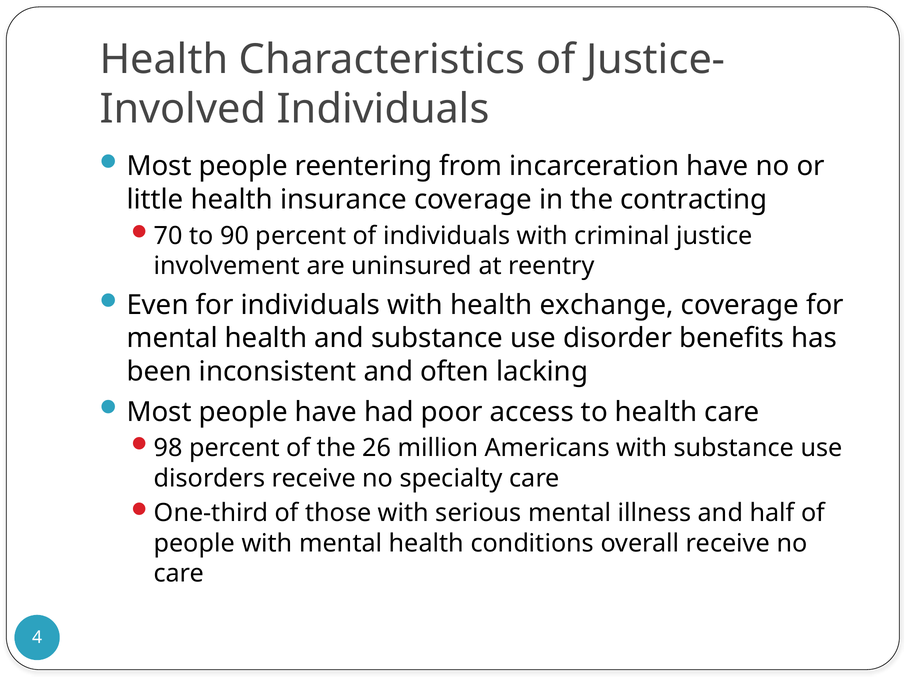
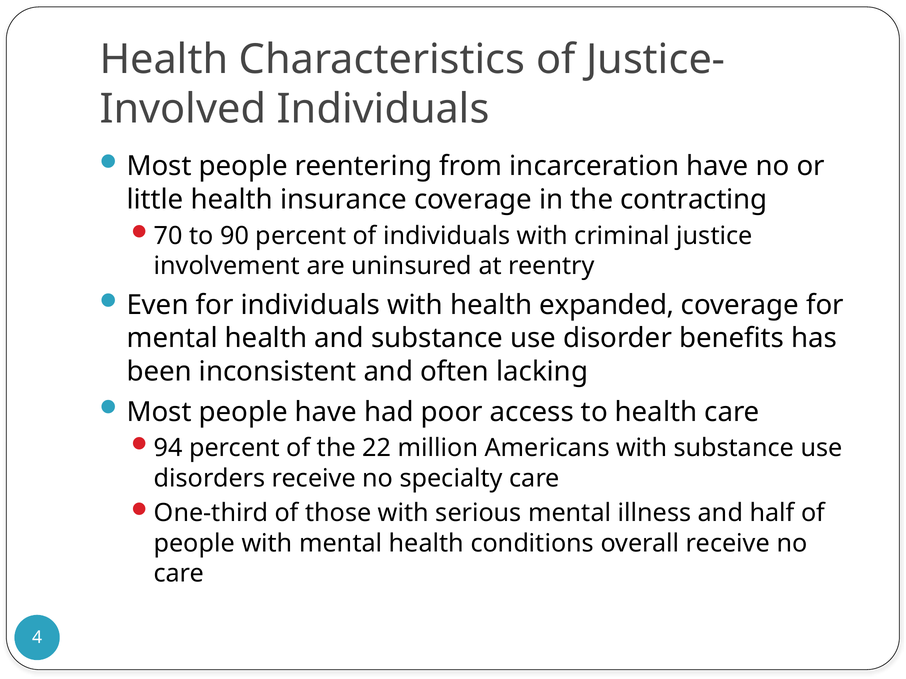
exchange: exchange -> expanded
98: 98 -> 94
26: 26 -> 22
